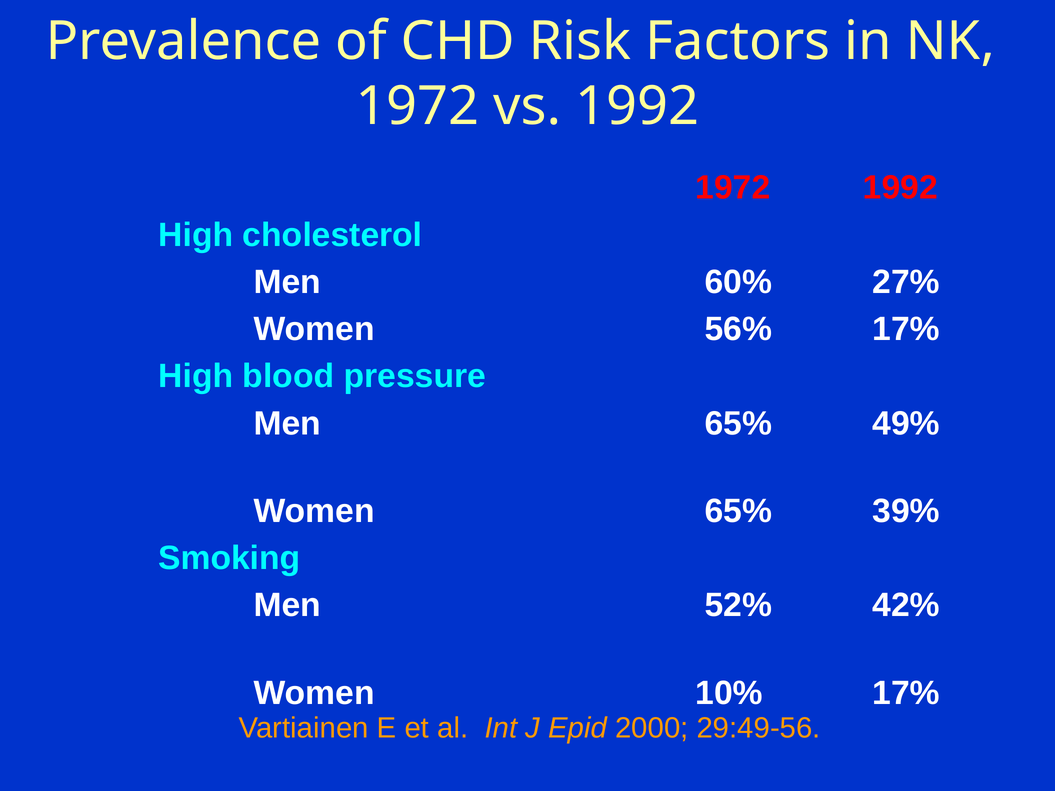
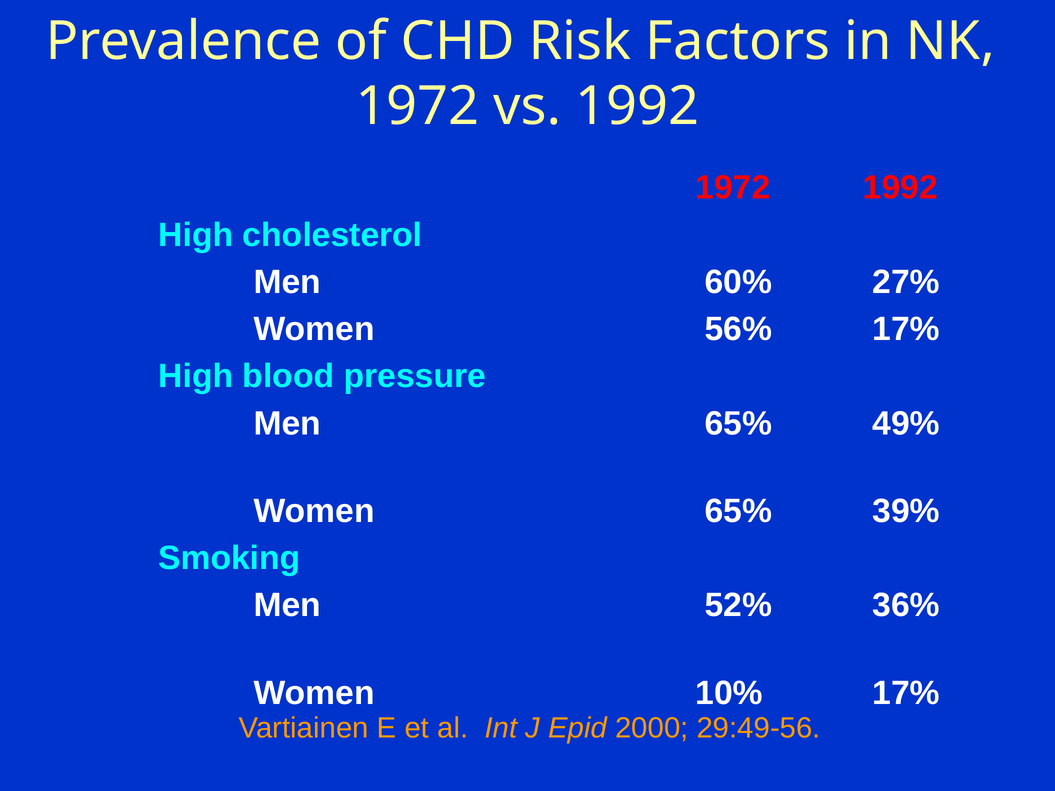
42%: 42% -> 36%
